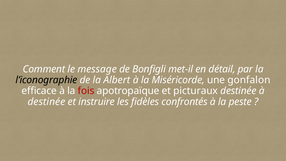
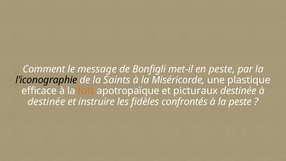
en détail: détail -> peste
Albert: Albert -> Saints
gonfalon: gonfalon -> plastique
fois colour: red -> orange
